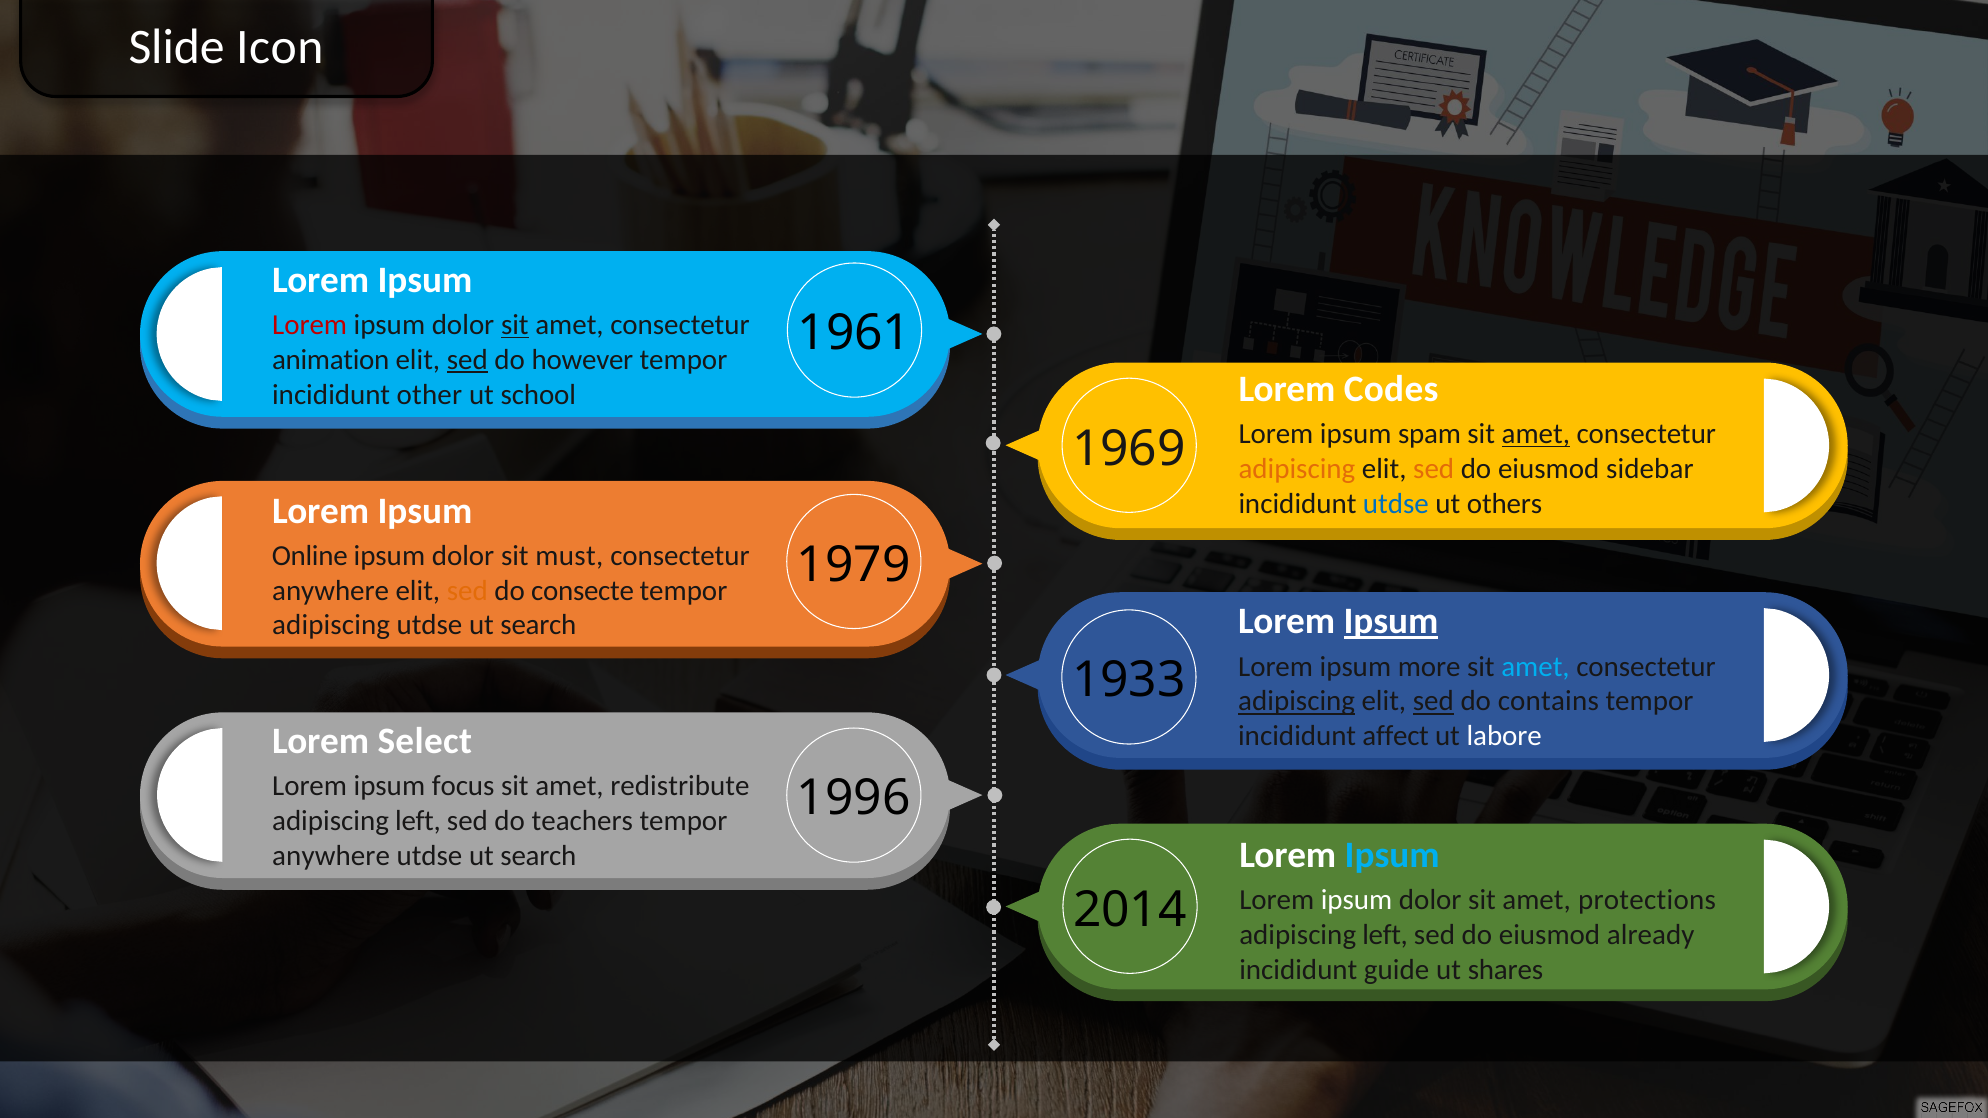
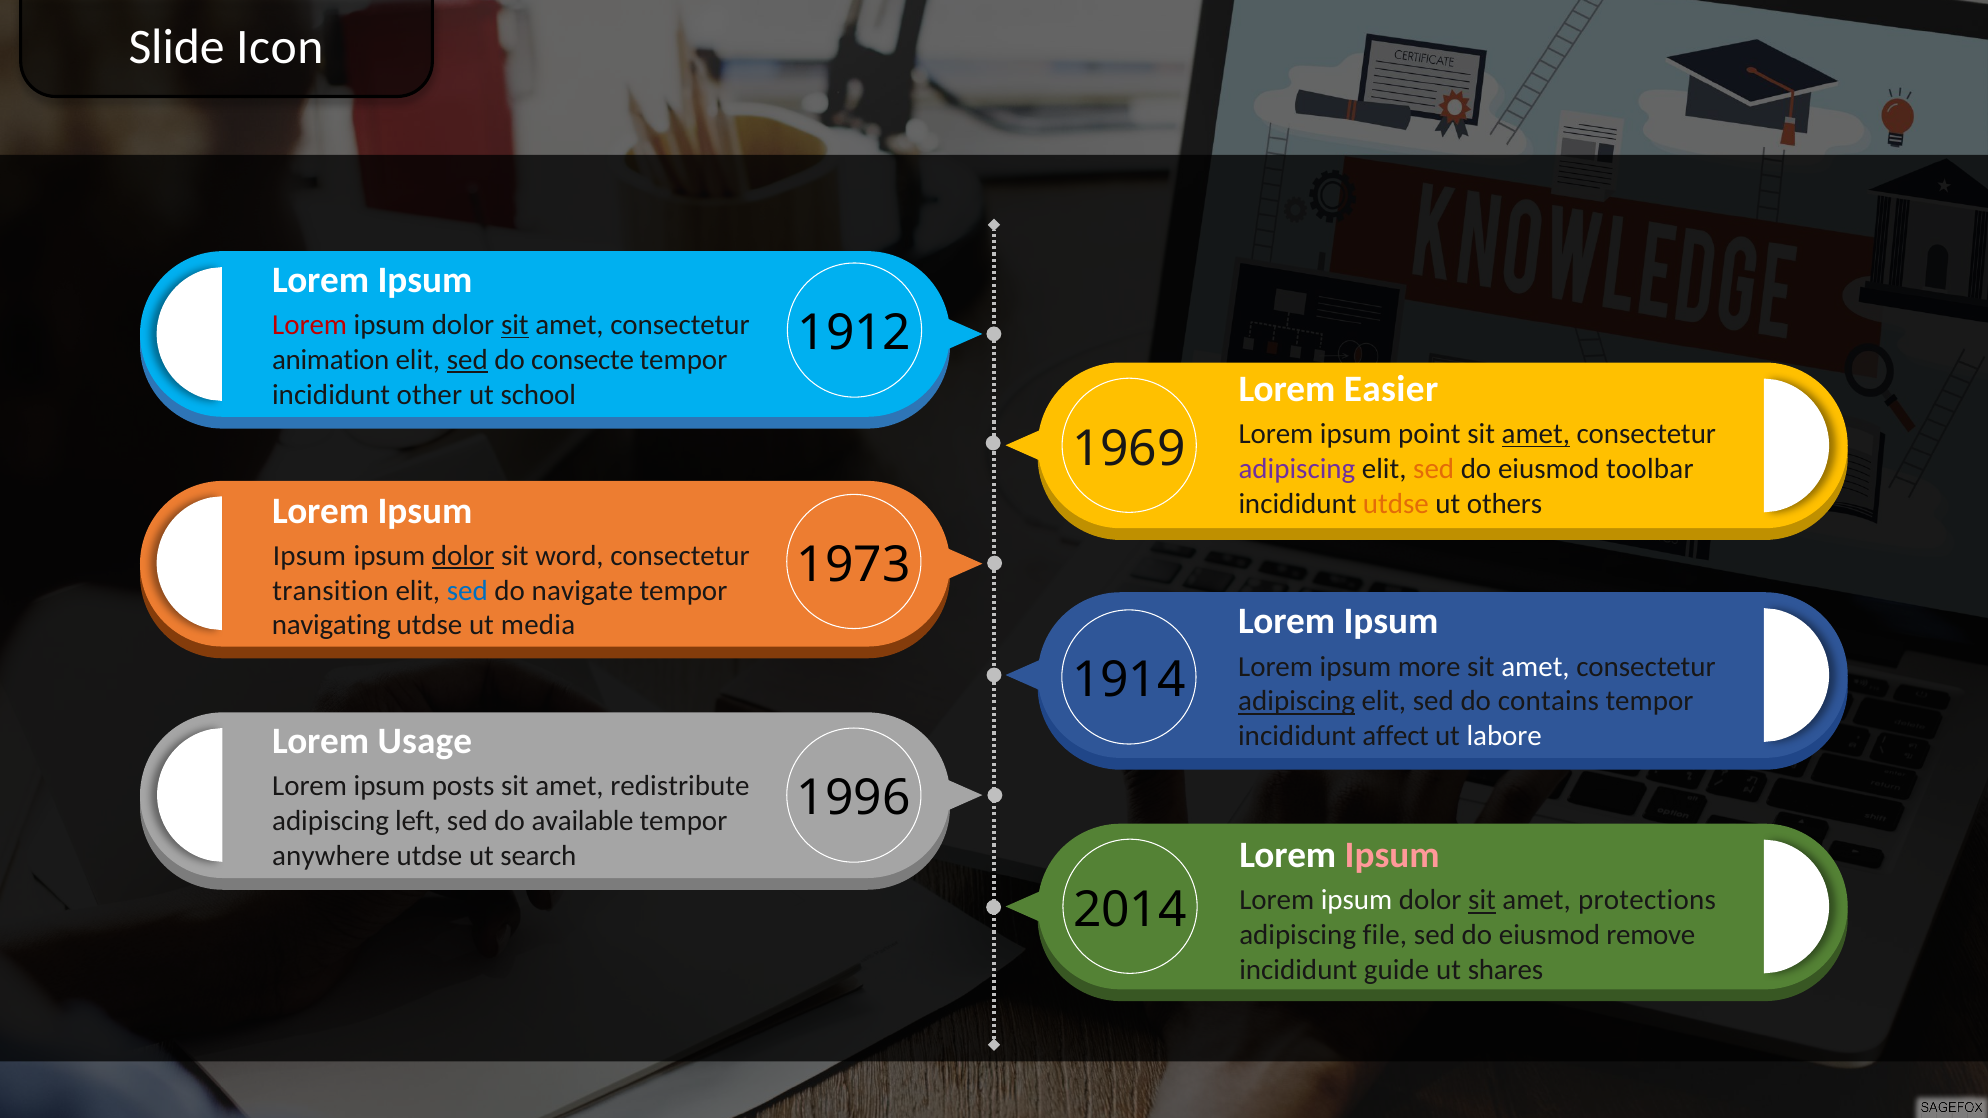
1961: 1961 -> 1912
however: however -> consecte
Codes: Codes -> Easier
spam: spam -> point
adipiscing at (1297, 469) colour: orange -> purple
sidebar: sidebar -> toolbar
utdse at (1396, 504) colour: blue -> orange
Online at (310, 556): Online -> Ipsum
dolor at (463, 556) underline: none -> present
must: must -> word
1979: 1979 -> 1973
anywhere at (331, 591): anywhere -> transition
sed at (467, 591) colour: orange -> blue
consecte: consecte -> navigate
Ipsum at (1391, 622) underline: present -> none
adipiscing at (331, 626): adipiscing -> navigating
search at (538, 626): search -> media
amet at (1536, 667) colour: light blue -> white
1933: 1933 -> 1914
sed at (1433, 701) underline: present -> none
Select: Select -> Usage
focus: focus -> posts
teachers: teachers -> available
Ipsum at (1392, 856) colour: light blue -> pink
sit at (1482, 901) underline: none -> present
left at (1385, 935): left -> file
already: already -> remove
